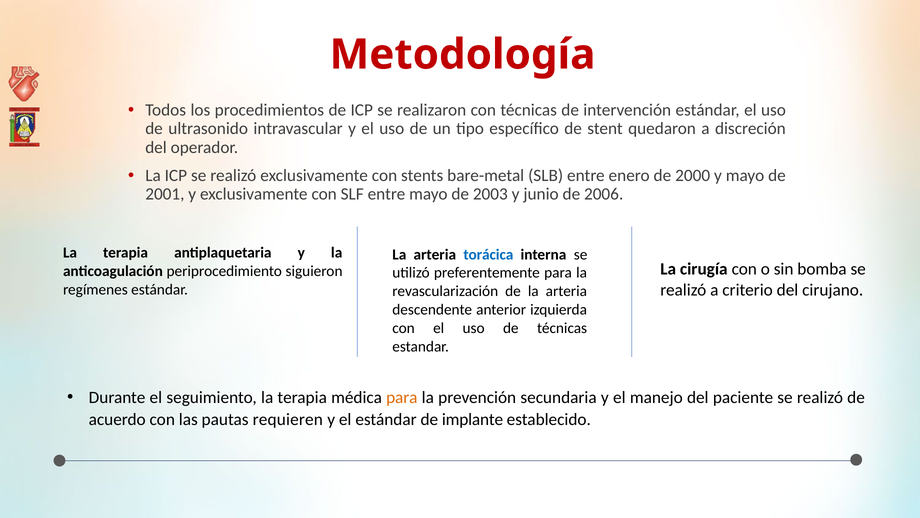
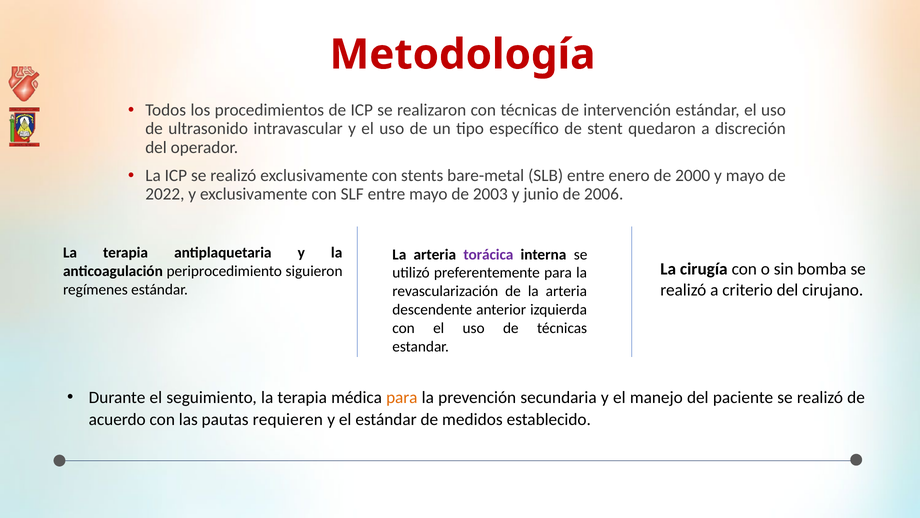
2001: 2001 -> 2022
torácica colour: blue -> purple
implante: implante -> medidos
